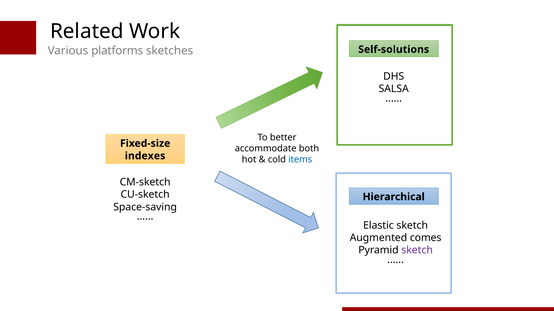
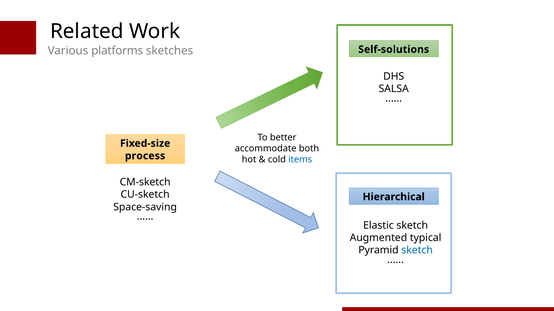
indexes: indexes -> process
comes: comes -> typical
sketch at (417, 251) colour: purple -> blue
